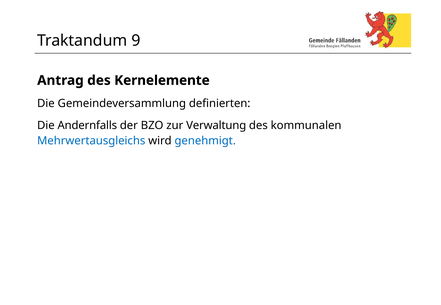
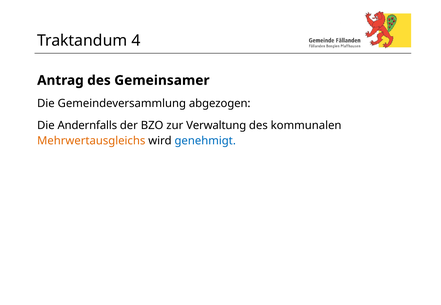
9: 9 -> 4
Kernelemente: Kernelemente -> Gemeinsamer
definierten: definierten -> abgezogen
Mehrwertausgleichs colour: blue -> orange
